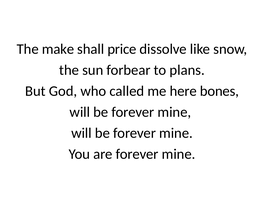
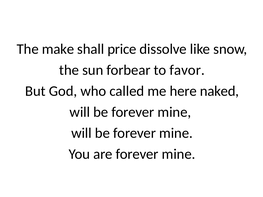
plans: plans -> favor
bones: bones -> naked
